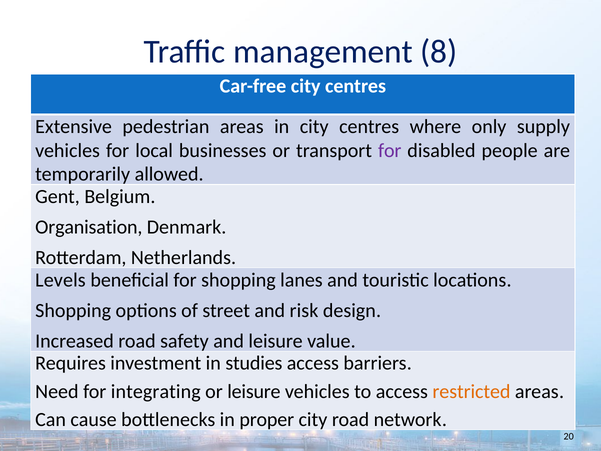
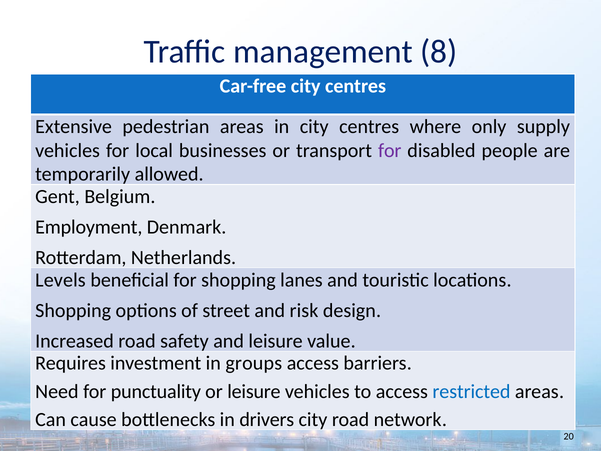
Organisation: Organisation -> Employment
studies: studies -> groups
integrating: integrating -> punctuality
restricted colour: orange -> blue
proper: proper -> drivers
